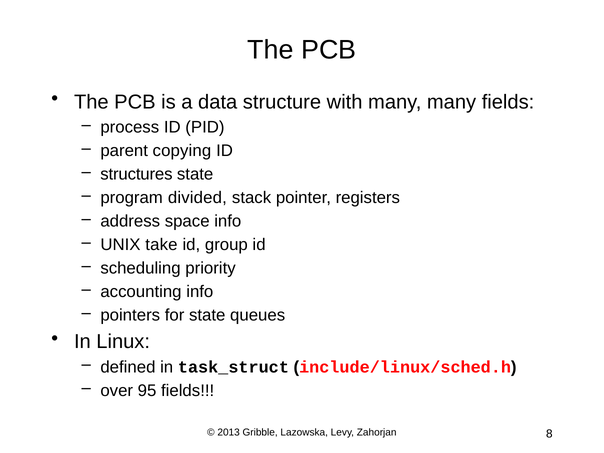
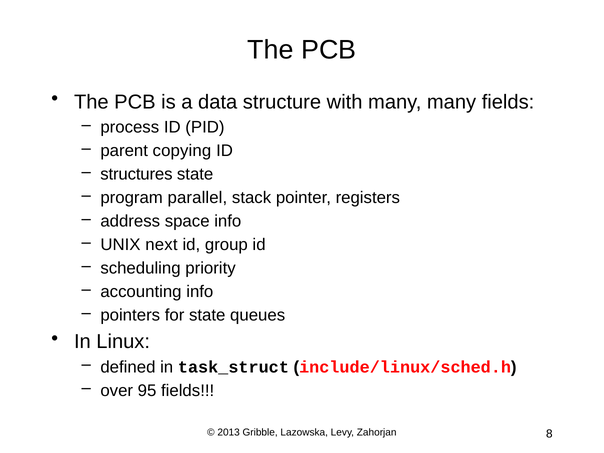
divided: divided -> parallel
take: take -> next
